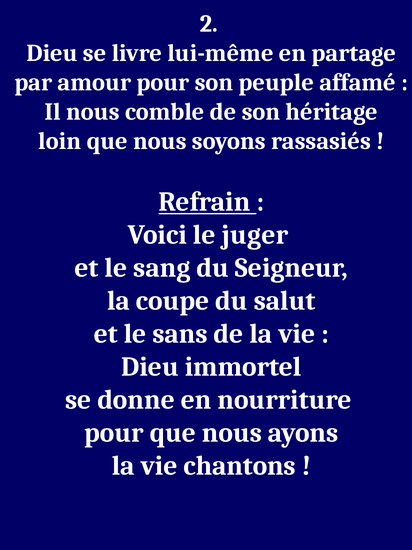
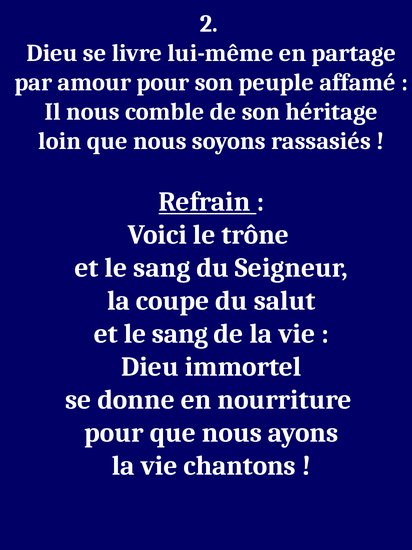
juger: juger -> trône
sans at (180, 333): sans -> sang
